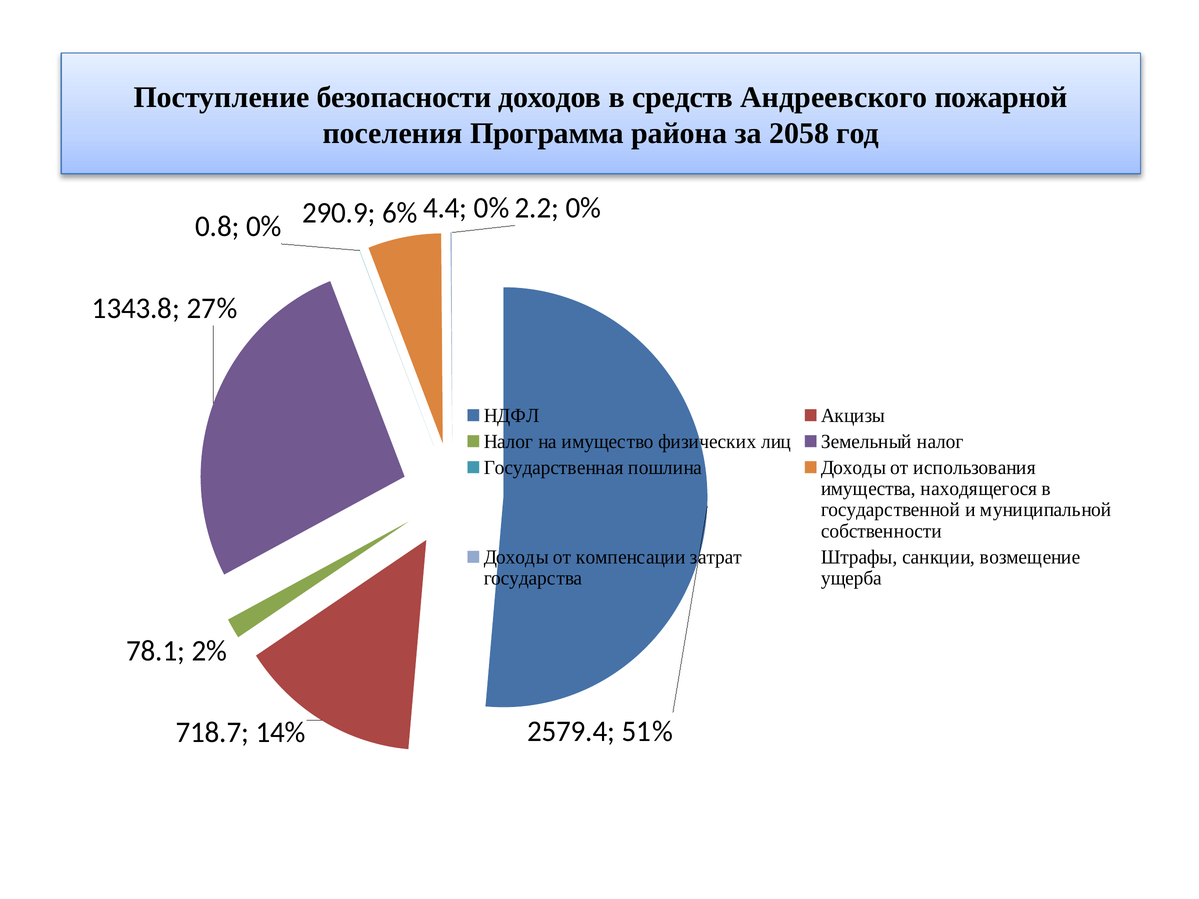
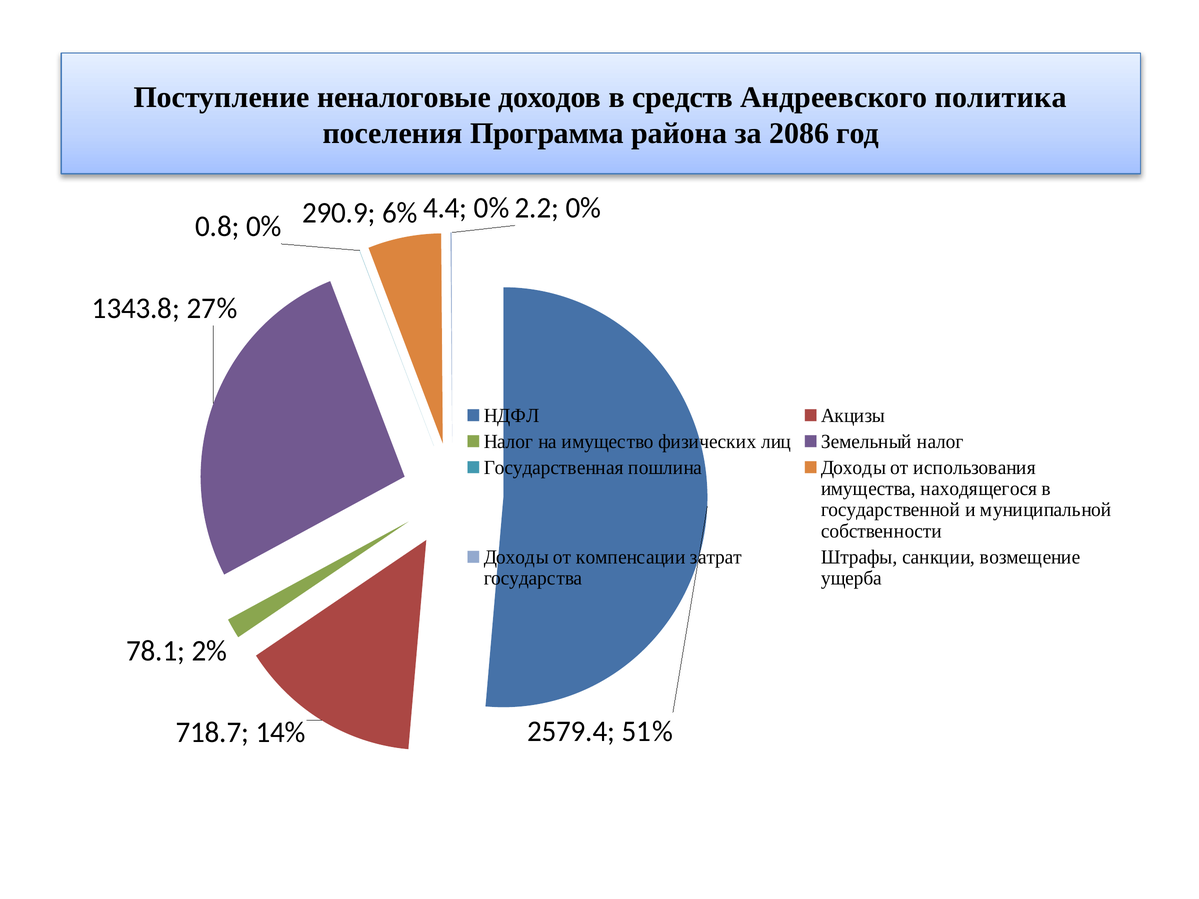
безопасности: безопасности -> неналоговые
пожарной: пожарной -> политика
2058: 2058 -> 2086
